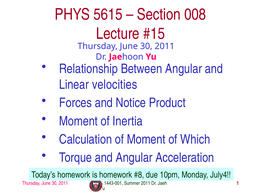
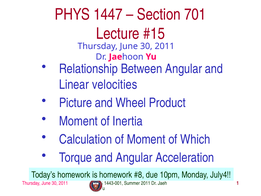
5615: 5615 -> 1447
008: 008 -> 701
Forces: Forces -> Picture
Notice: Notice -> Wheel
